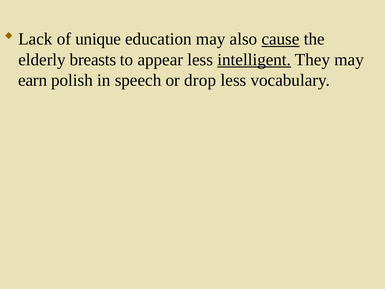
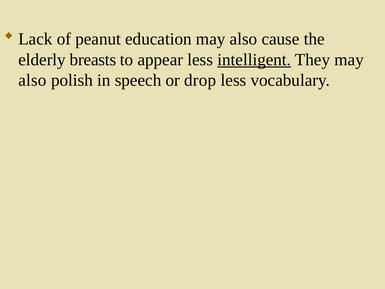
unique: unique -> peanut
cause underline: present -> none
earn at (33, 80): earn -> also
